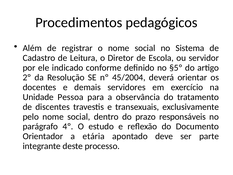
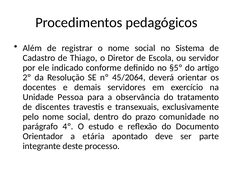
Leitura: Leitura -> Thiago
45/2004: 45/2004 -> 45/2064
responsáveis: responsáveis -> comunidade
